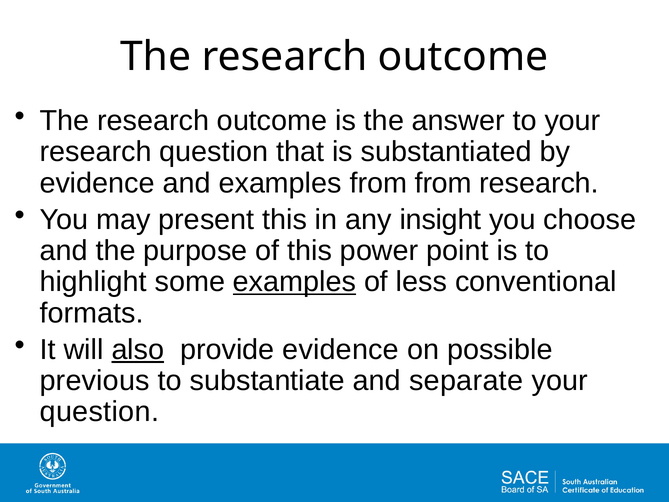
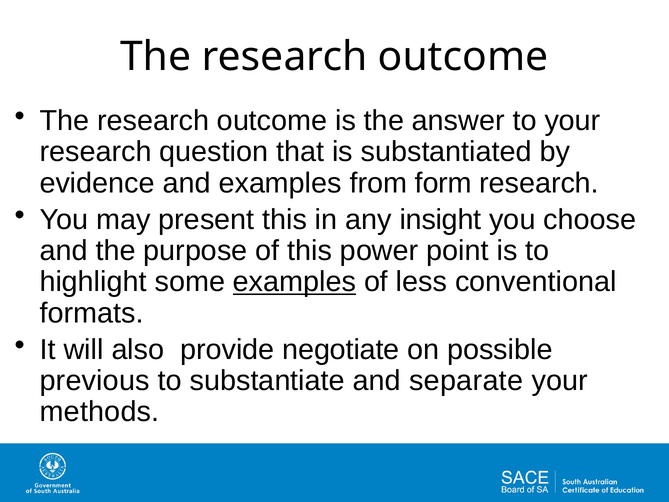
from from: from -> form
also underline: present -> none
provide evidence: evidence -> negotiate
question at (99, 412): question -> methods
